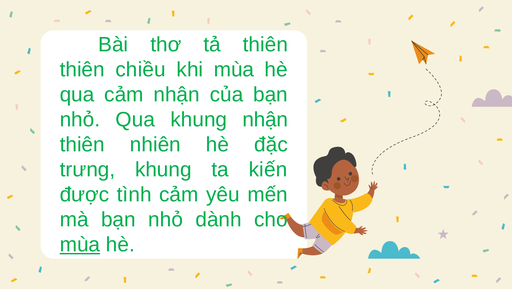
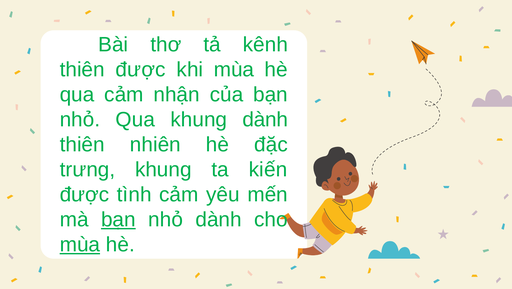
tả thiên: thiên -> kênh
thiên chiều: chiều -> được
khung nhận: nhận -> dành
bạn at (118, 220) underline: none -> present
